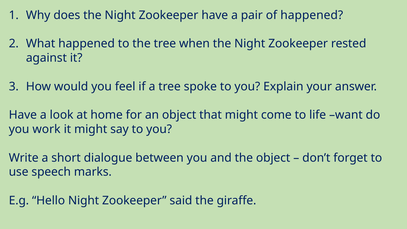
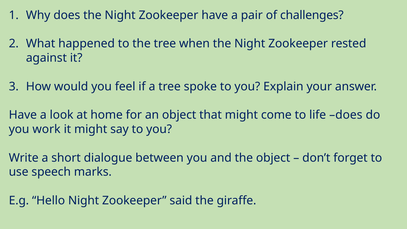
of happened: happened -> challenges
life want: want -> does
